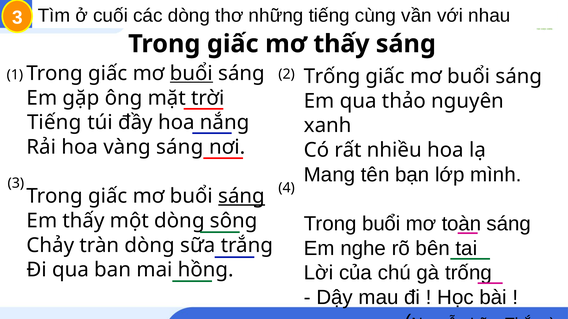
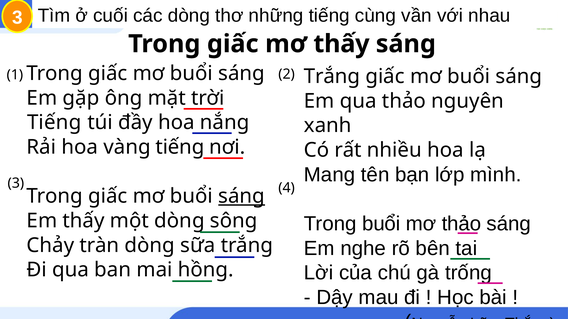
buổi at (191, 74) underline: present -> none
Trống at (332, 77): Trống -> Trắng
vàng sáng: sáng -> tiếng
mơ toàn: toàn -> thảo
